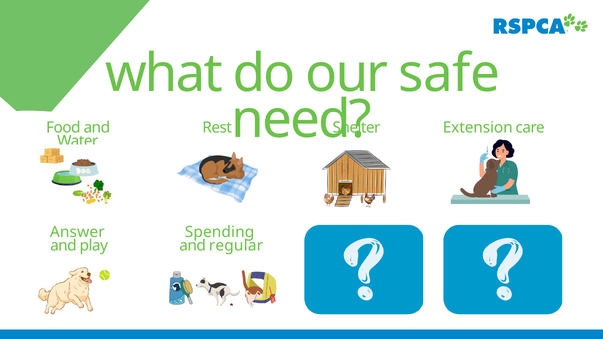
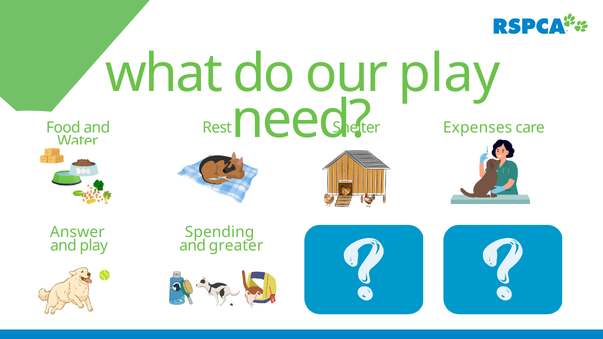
our safe: safe -> play
Extension: Extension -> Expenses
regular: regular -> greater
